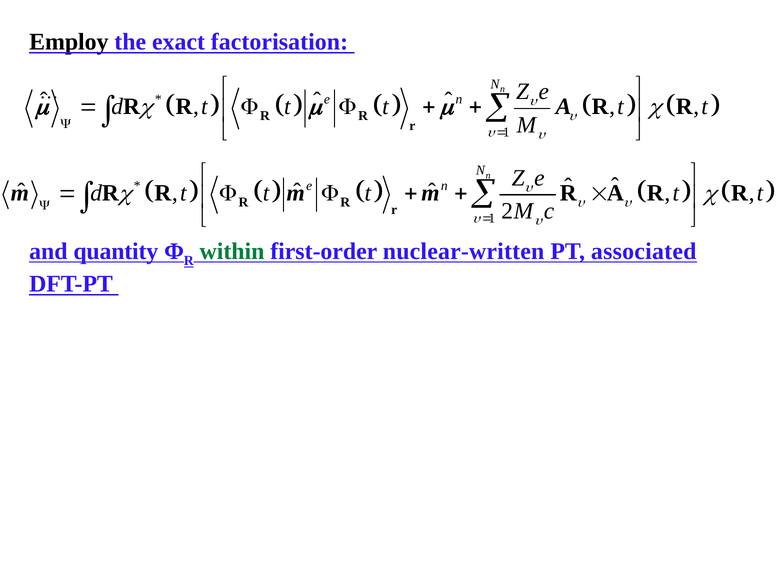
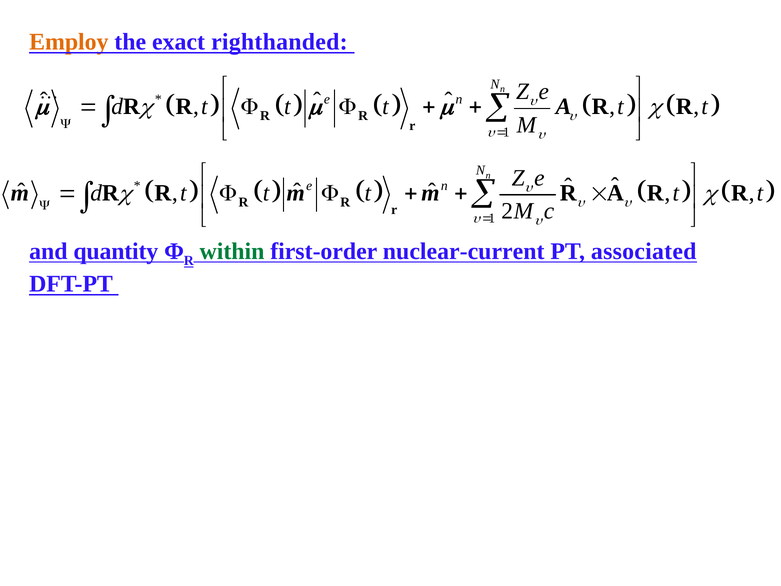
Employ colour: black -> orange
factorisation: factorisation -> righthanded
nuclear-written: nuclear-written -> nuclear-current
